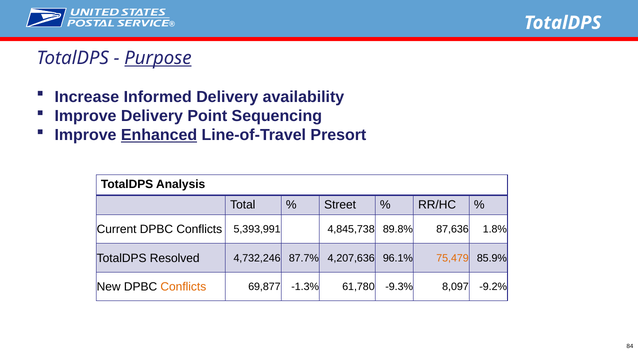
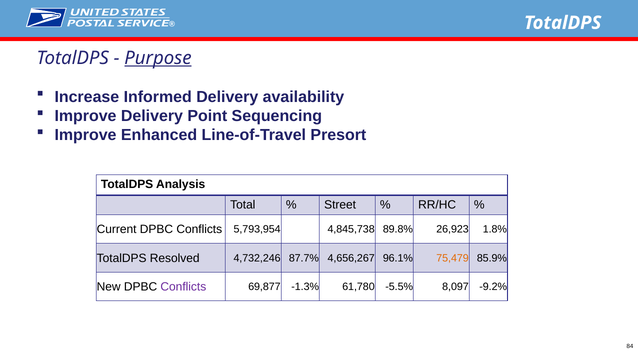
Enhanced underline: present -> none
5,393,991: 5,393,991 -> 5,793,954
87,636: 87,636 -> 26,923
4,207,636: 4,207,636 -> 4,656,267
Conflicts at (183, 287) colour: orange -> purple
-9.3%: -9.3% -> -5.5%
